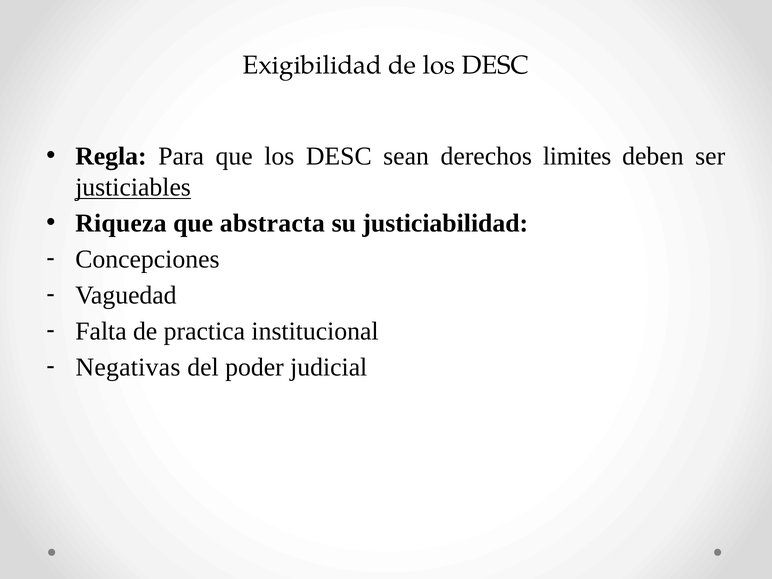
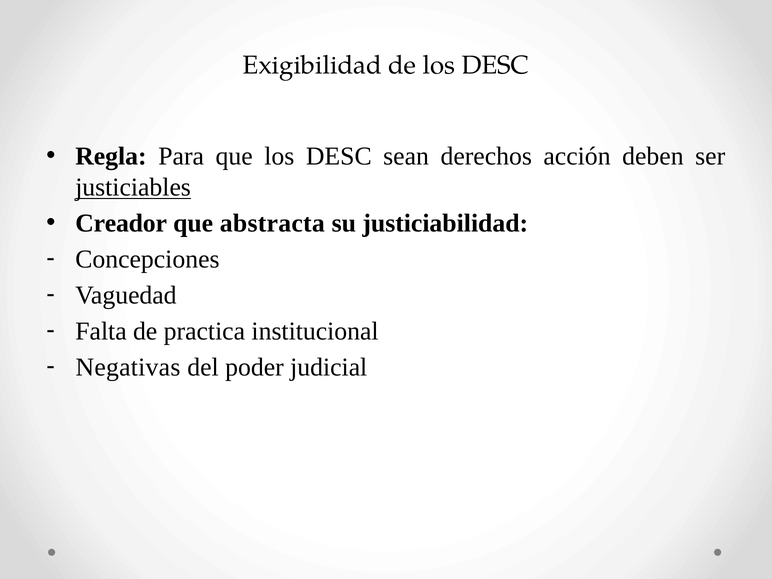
limites: limites -> acción
Riqueza: Riqueza -> Creador
